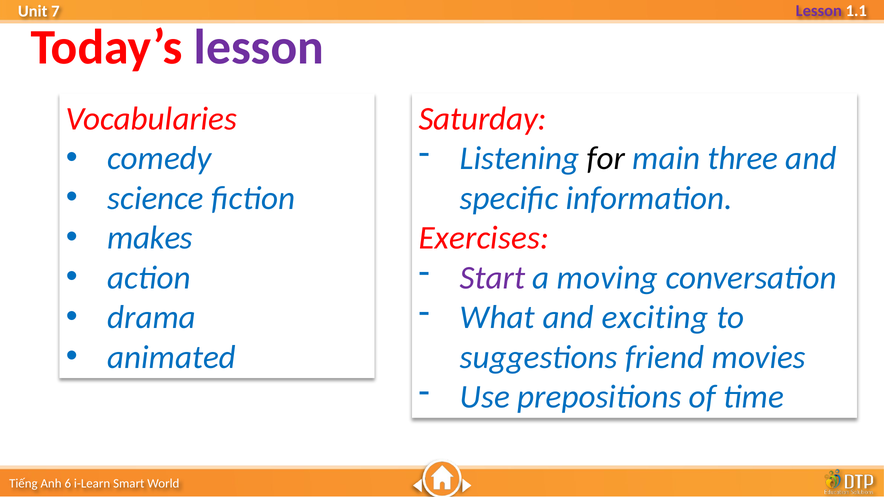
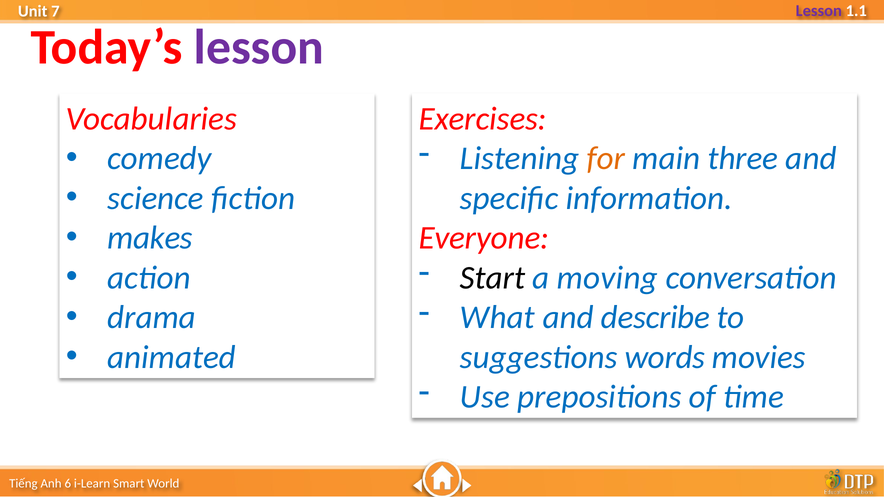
Saturday: Saturday -> Exercises
for colour: black -> orange
Exercises: Exercises -> Everyone
Start colour: purple -> black
exciting: exciting -> describe
friend: friend -> words
